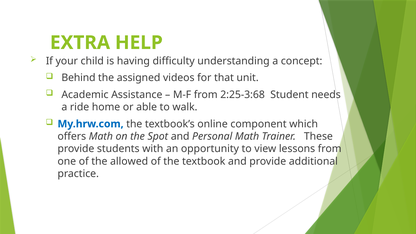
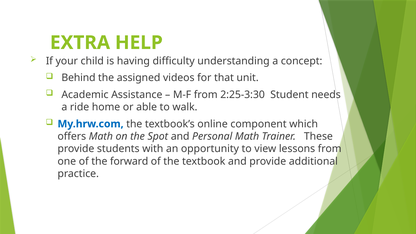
2:25-3:68: 2:25-3:68 -> 2:25-3:30
allowed: allowed -> forward
